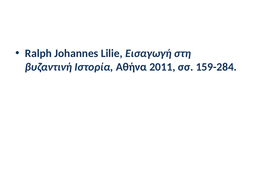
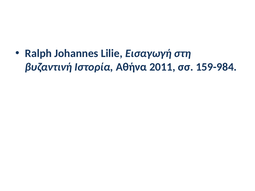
159-284: 159-284 -> 159-984
